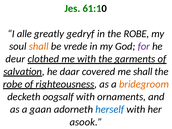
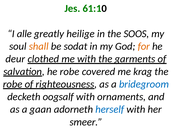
gedryf: gedryf -> heilige
in the ROBE: ROBE -> SOOS
vrede: vrede -> sodat
for colour: purple -> orange
he daar: daar -> robe
me shall: shall -> krag
bridegroom colour: orange -> blue
asook: asook -> smeer
